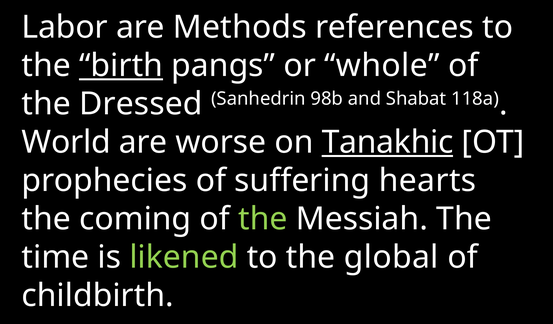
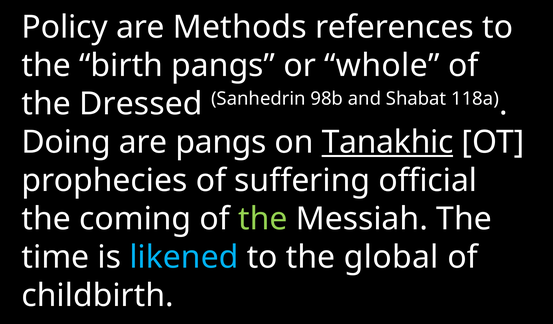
Labor: Labor -> Policy
birth underline: present -> none
World: World -> Doing
are worse: worse -> pangs
hearts: hearts -> official
likened colour: light green -> light blue
